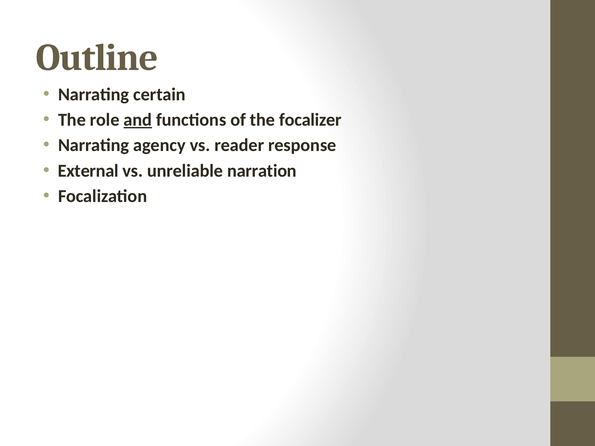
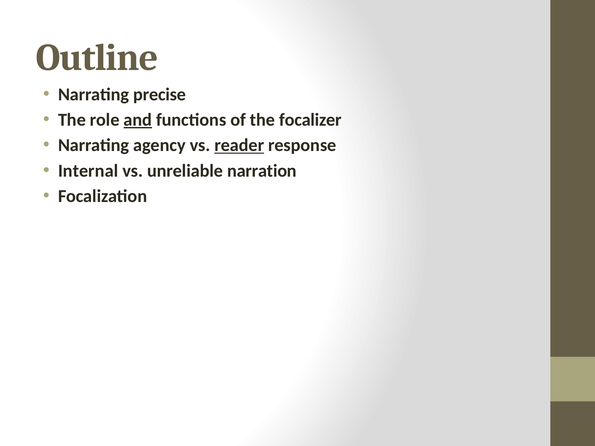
certain: certain -> precise
reader underline: none -> present
External: External -> Internal
